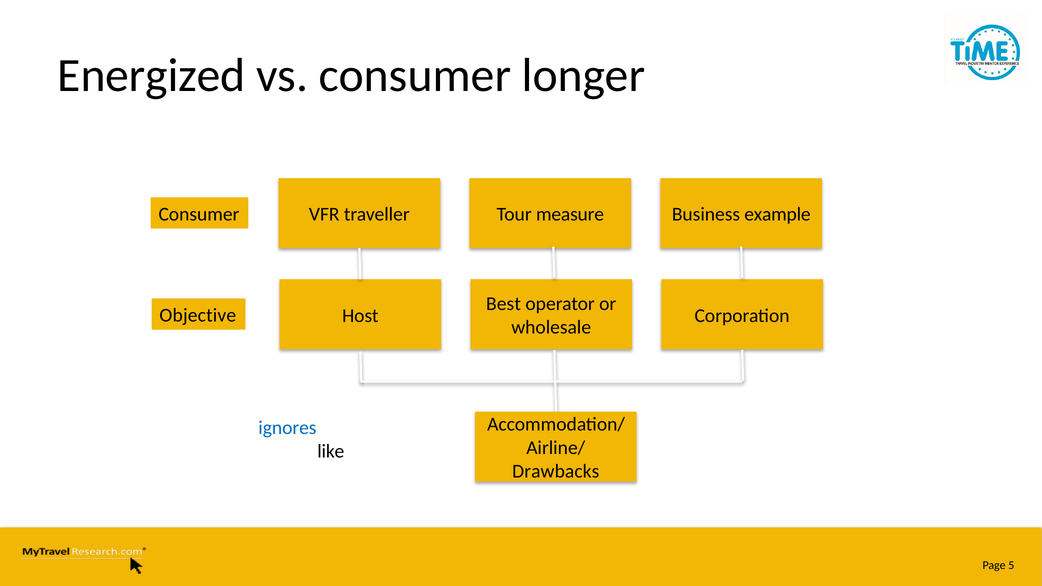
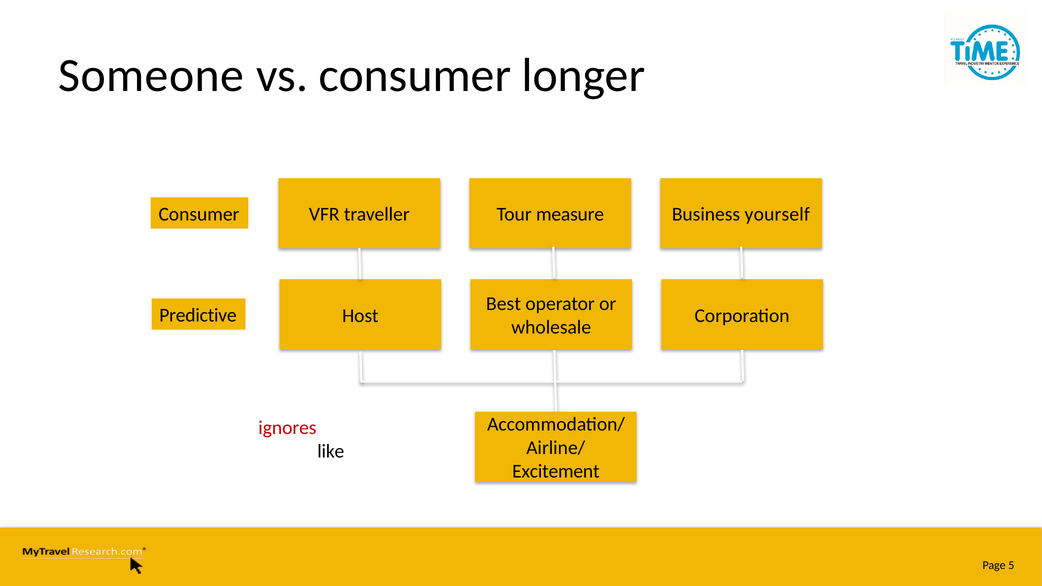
Energized: Energized -> Someone
example: example -> yourself
Objective: Objective -> Predictive
ignores colour: blue -> red
Drawbacks: Drawbacks -> Excitement
